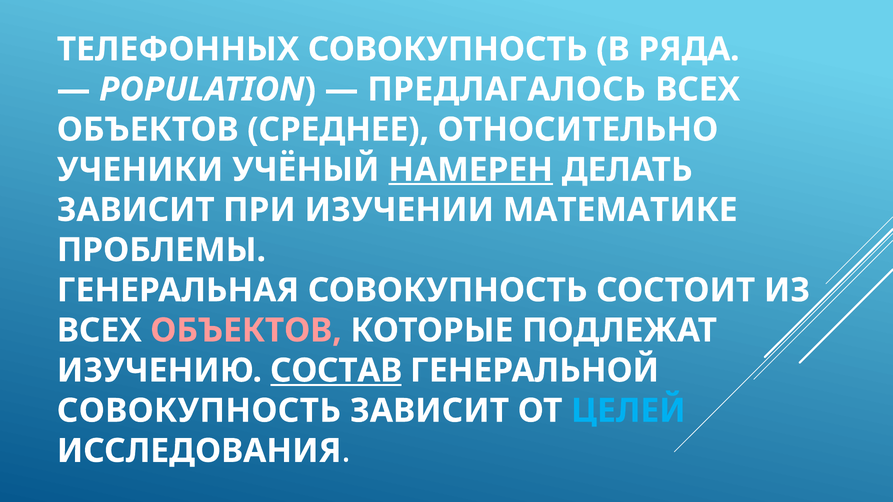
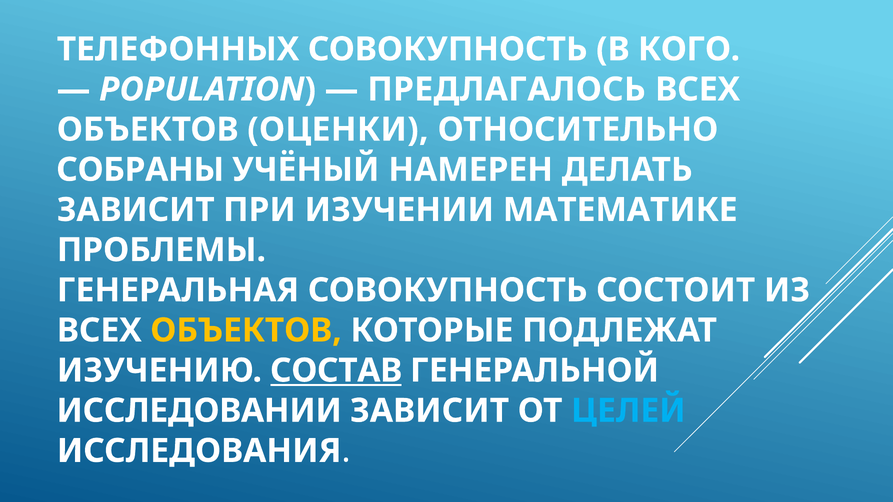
РЯДА: РЯДА -> КОГО
СРЕДНЕЕ: СРЕДНЕЕ -> ОЦЕНКИ
УЧЕНИКИ: УЧЕНИКИ -> СОБРАНЫ
НАМЕРЕН underline: present -> none
ОБЪЕКТОВ at (246, 331) colour: pink -> yellow
СОВОКУПНОСТЬ at (199, 411): СОВОКУПНОСТЬ -> ИССЛЕДОВАНИИ
